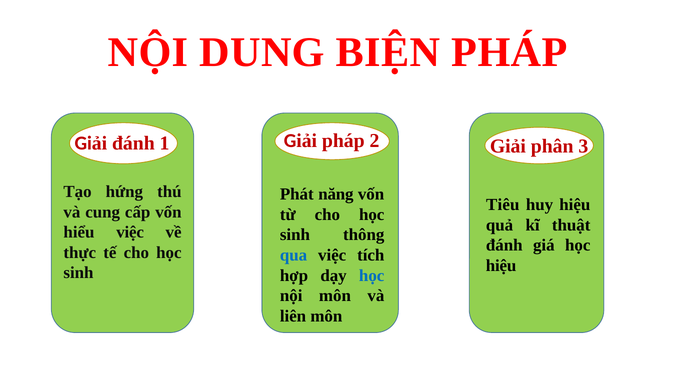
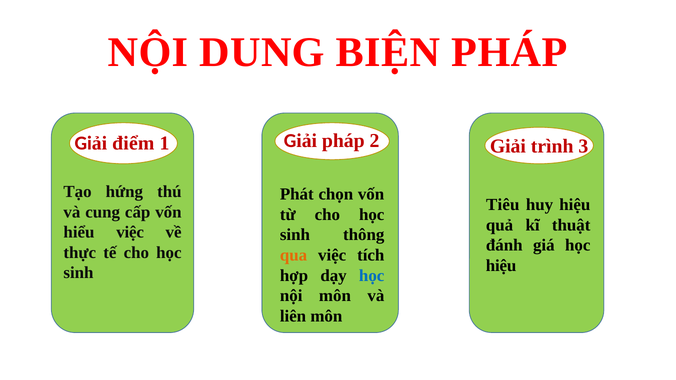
Giải đánh: đánh -> điểm
phân: phân -> trình
năng: năng -> chọn
qua colour: blue -> orange
